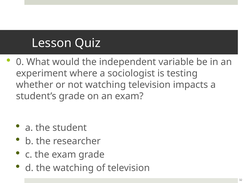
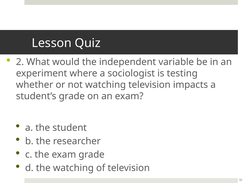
0: 0 -> 2
